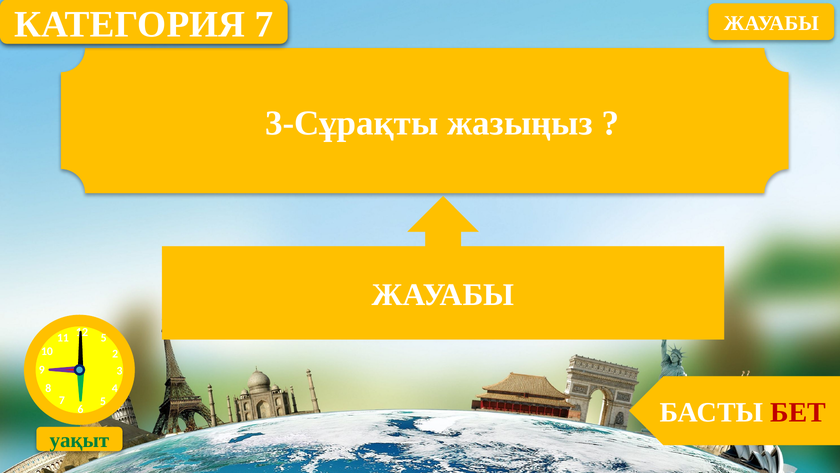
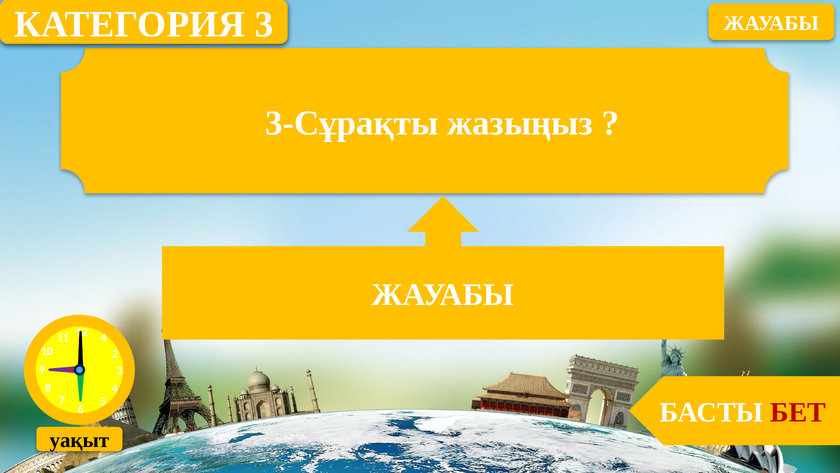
КАТЕГОРИЯ 7: 7 -> 3
5 at (104, 337): 5 -> 4
уақыт colour: green -> black
